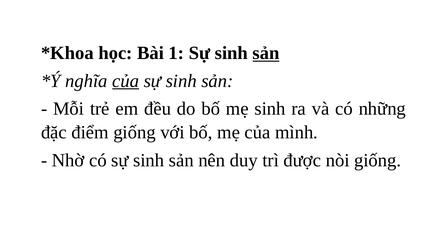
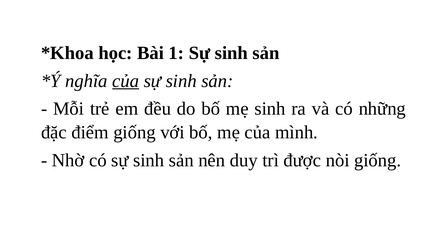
sản at (266, 53) underline: present -> none
